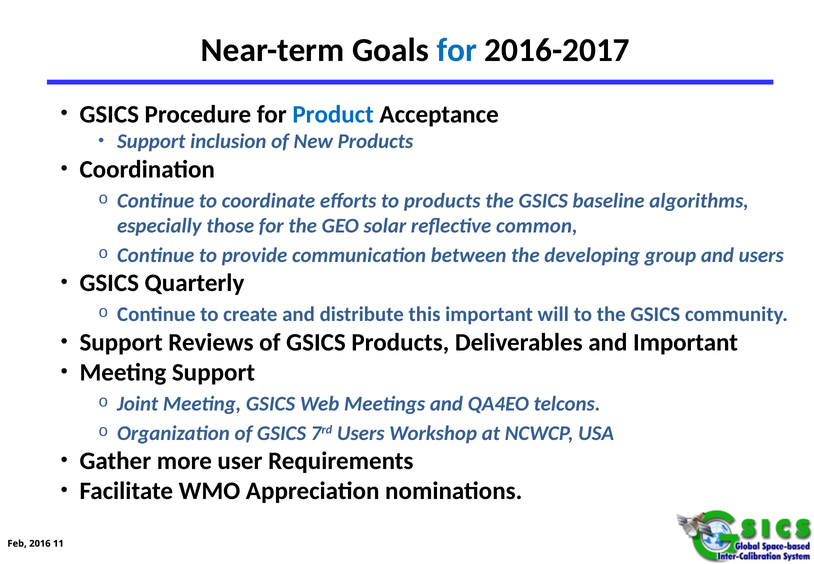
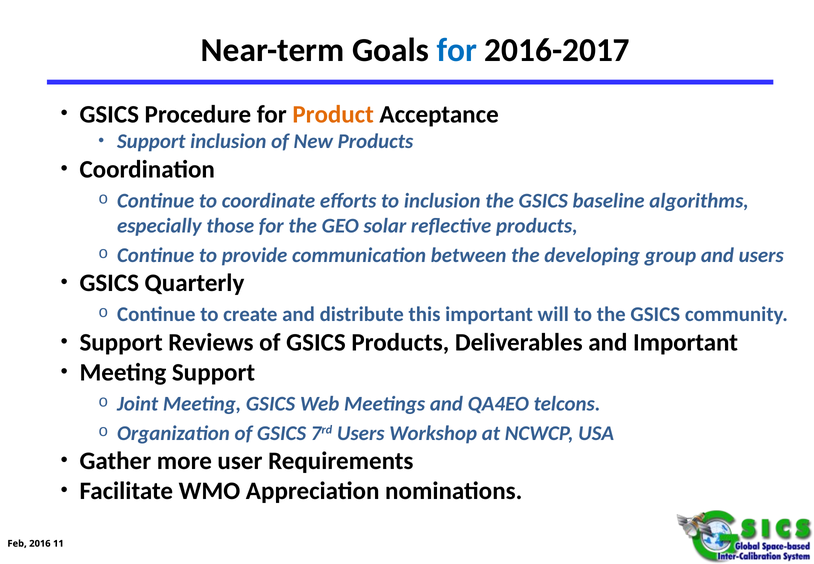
Product colour: blue -> orange
to products: products -> inclusion
reflective common: common -> products
